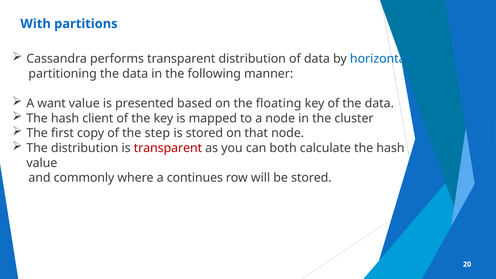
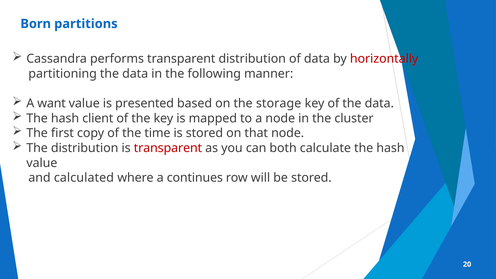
With: With -> Born
horizontally colour: blue -> red
floating: floating -> storage
step: step -> time
commonly: commonly -> calculated
